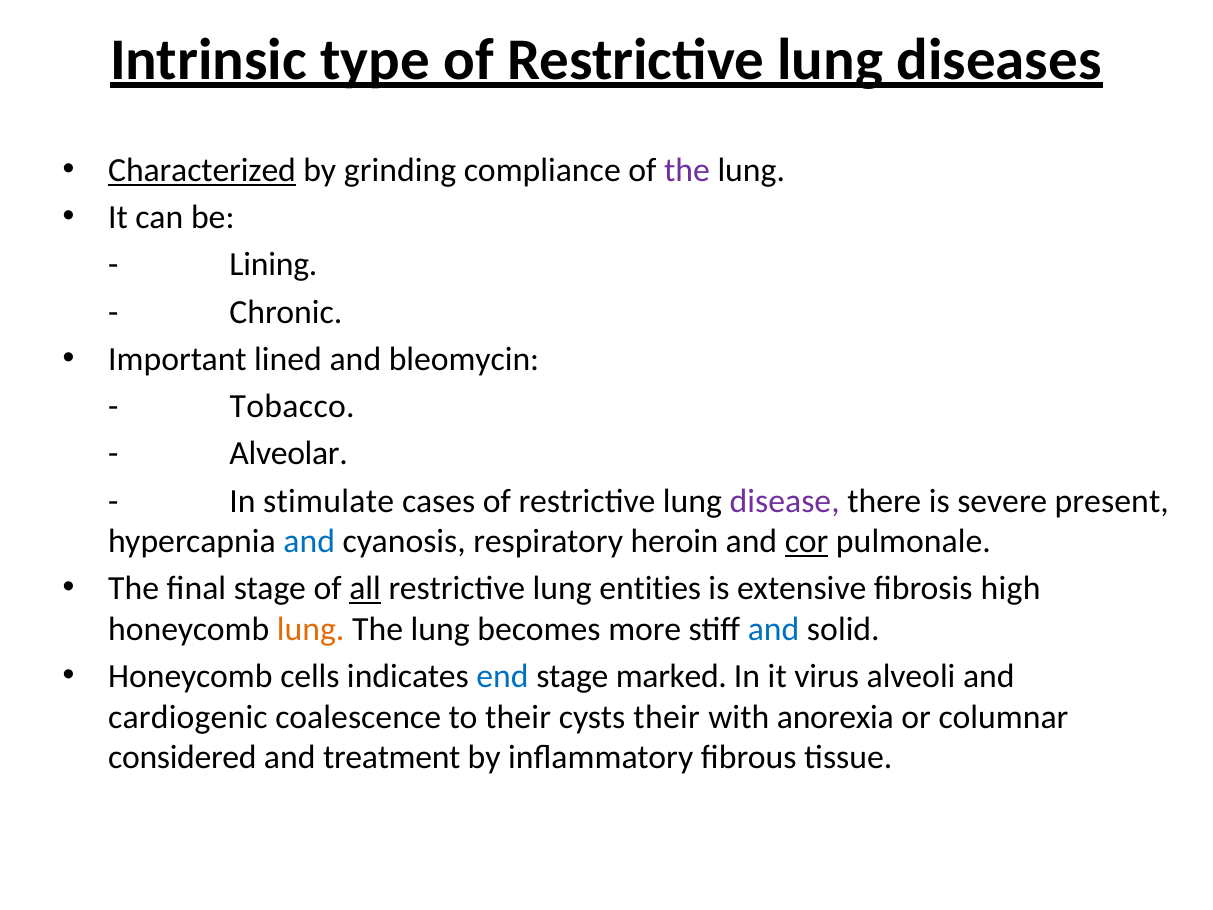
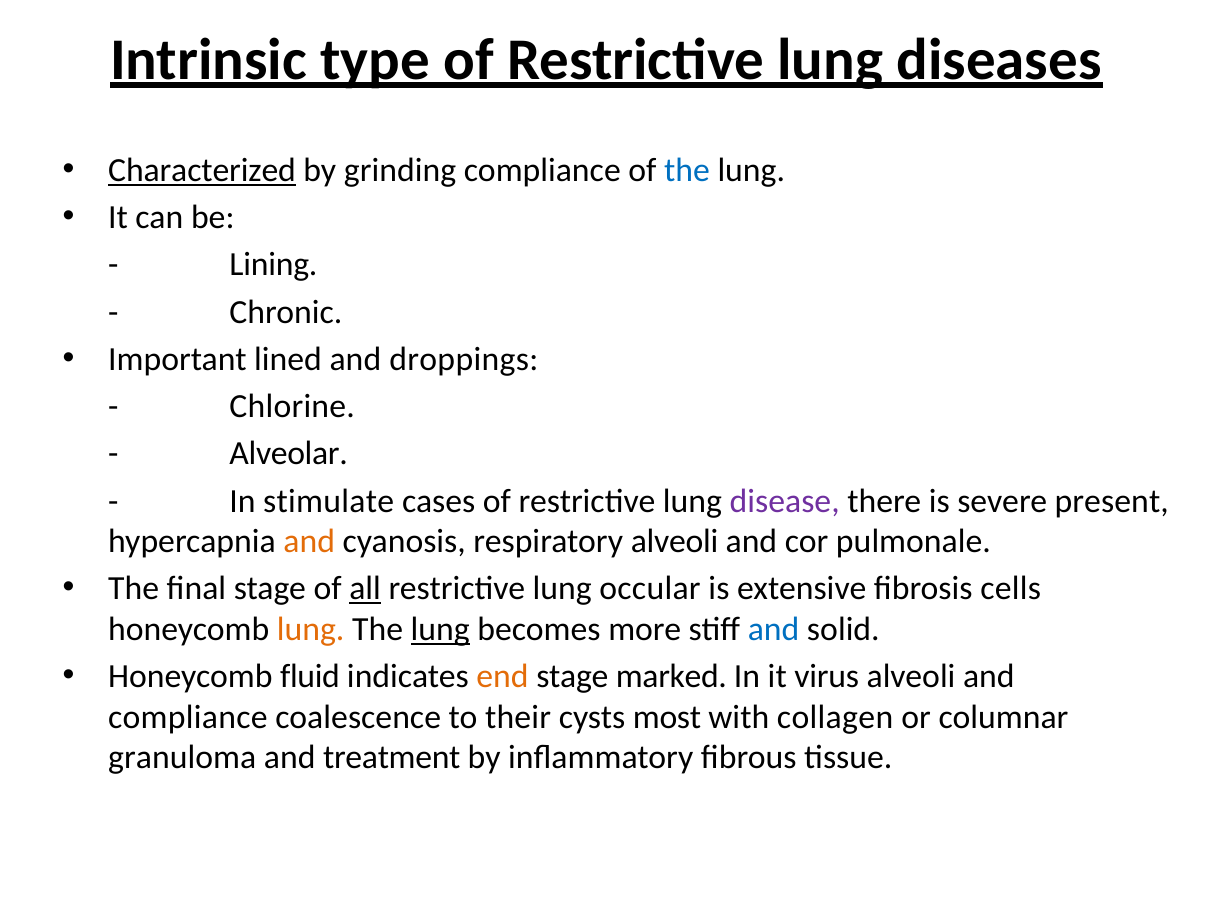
the at (687, 170) colour: purple -> blue
bleomycin: bleomycin -> droppings
Tobacco: Tobacco -> Chlorine
and at (309, 541) colour: blue -> orange
respiratory heroin: heroin -> alveoli
cor underline: present -> none
entities: entities -> occular
high: high -> cells
lung at (440, 629) underline: none -> present
cells: cells -> fluid
end colour: blue -> orange
cardiogenic at (188, 717): cardiogenic -> compliance
cysts their: their -> most
anorexia: anorexia -> collagen
considered: considered -> granuloma
